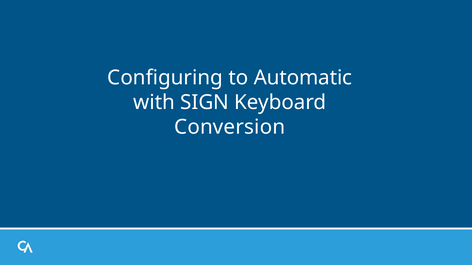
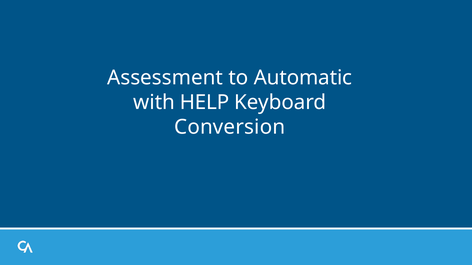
Configuring: Configuring -> Assessment
SIGN: SIGN -> HELP
